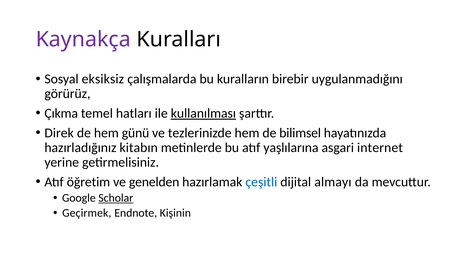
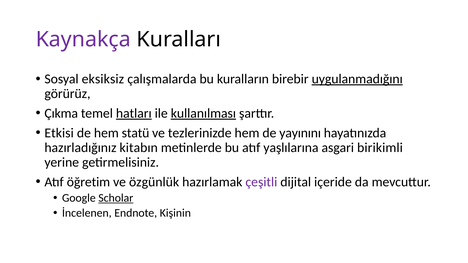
uygulanmadığını underline: none -> present
hatları underline: none -> present
Direk: Direk -> Etkisi
günü: günü -> statü
bilimsel: bilimsel -> yayınını
internet: internet -> birikimli
genelden: genelden -> özgünlük
çeşitli colour: blue -> purple
almayı: almayı -> içeride
Geçirmek: Geçirmek -> İncelenen
